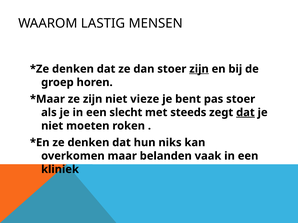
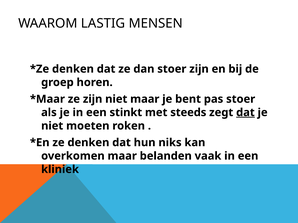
zijn at (199, 69) underline: present -> none
niet vieze: vieze -> maar
slecht: slecht -> stinkt
